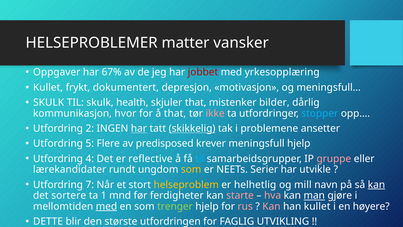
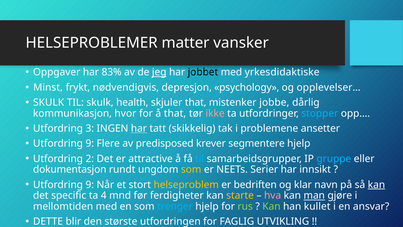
67%: 67% -> 83%
jeg underline: none -> present
jobbet colour: red -> black
yrkesopplæring: yrkesopplæring -> yrkesdidaktiske
Kullet at (48, 87): Kullet -> Minst
dokumentert: dokumentert -> nødvendigvis
motivasjon: motivasjon -> psychology
meningsfull…: meningsfull… -> opplevelser…
bilder: bilder -> jobbe
2: 2 -> 3
skikkelig underline: present -> none
5 at (90, 143): 5 -> 9
meningsfull: meningsfull -> segmentere
4: 4 -> 2
reflective: reflective -> attractive
gruppe colour: pink -> light blue
lærekandidater: lærekandidater -> dokumentasjon
utvikle: utvikle -> innsikt
7 at (90, 184): 7 -> 9
helhetlig: helhetlig -> bedriften
mill: mill -> klar
sortere: sortere -> specific
1: 1 -> 4
starte colour: pink -> yellow
med at (106, 206) underline: present -> none
trenger colour: light green -> light blue
rus colour: pink -> light green
Kan at (271, 206) colour: pink -> light green
høyere: høyere -> ansvar
